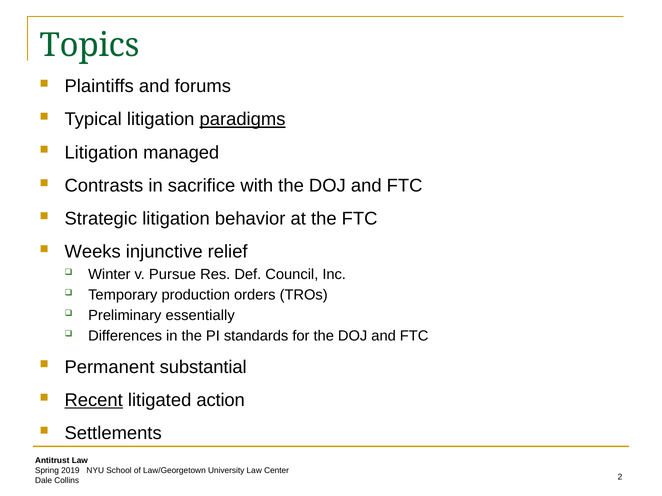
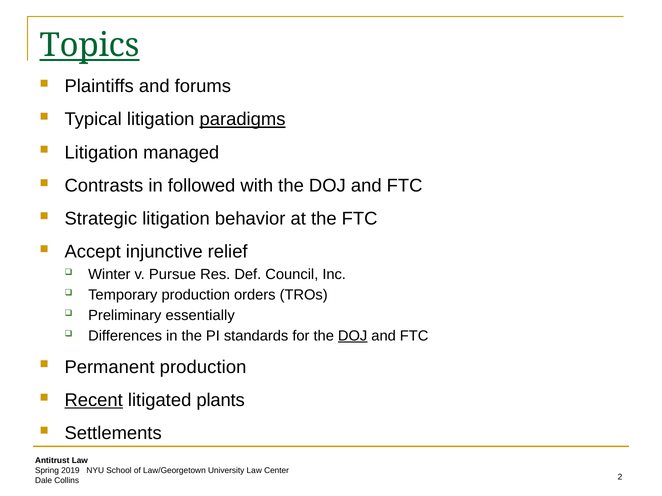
Topics underline: none -> present
sacrifice: sacrifice -> followed
Weeks: Weeks -> Accept
DOJ at (353, 336) underline: none -> present
Permanent substantial: substantial -> production
action: action -> plants
